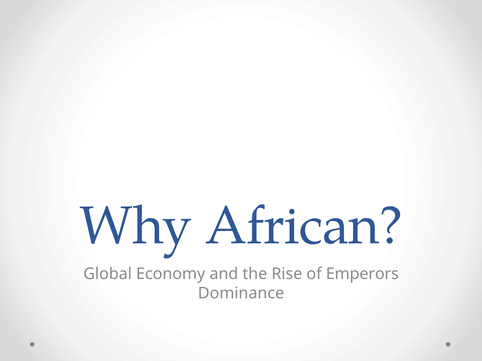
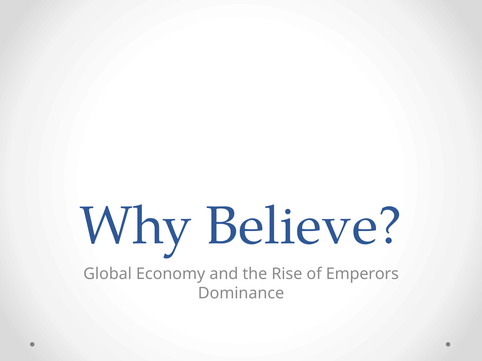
African: African -> Believe
